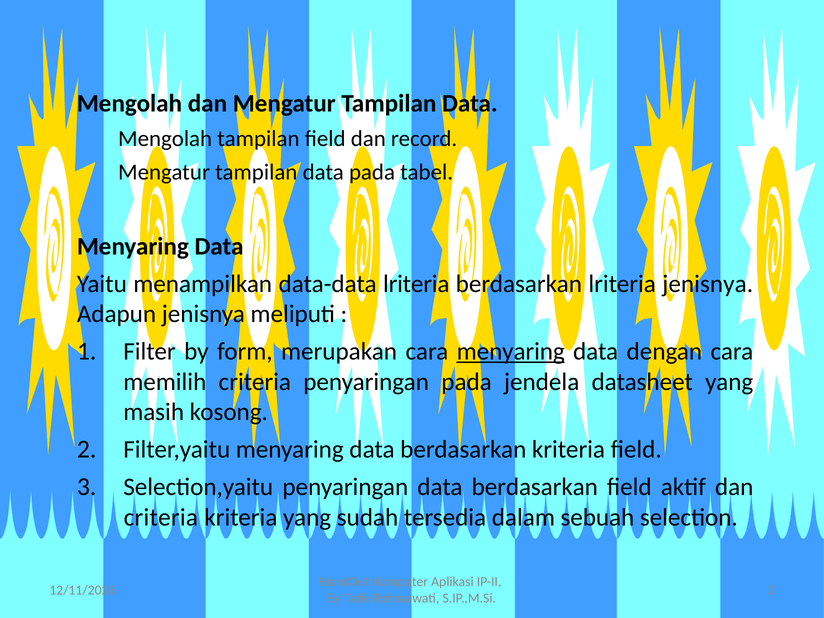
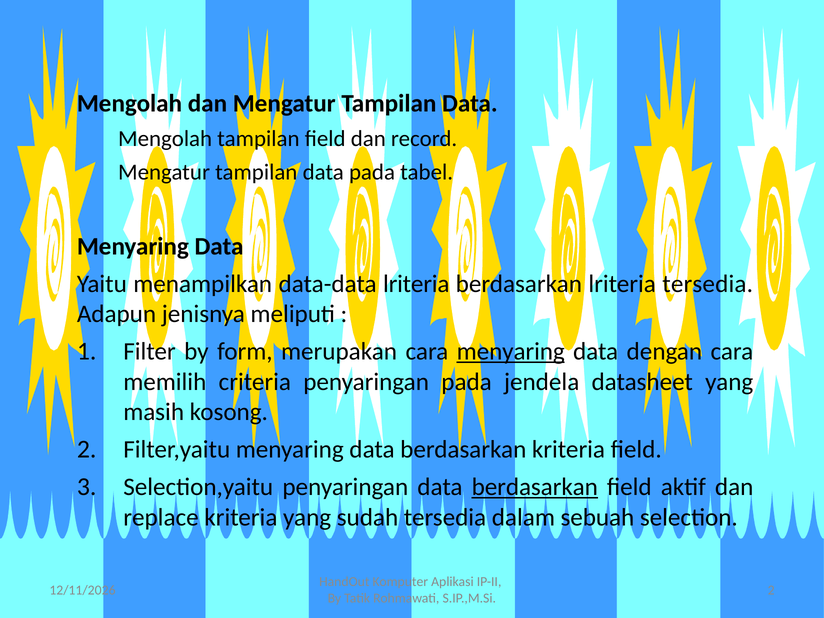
lriteria jenisnya: jenisnya -> tersedia
berdasarkan at (535, 487) underline: none -> present
criteria at (161, 517): criteria -> replace
